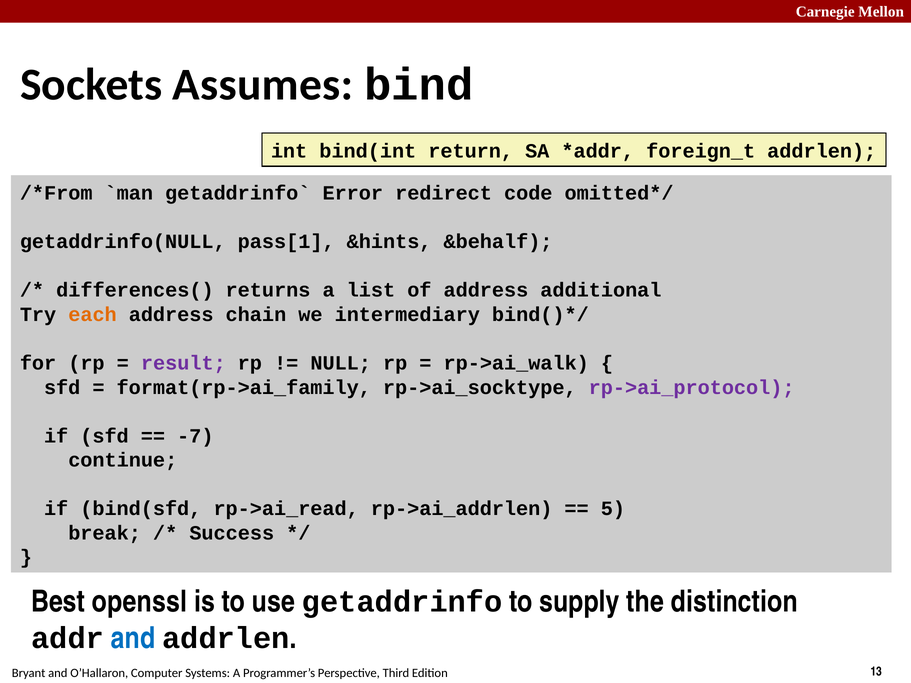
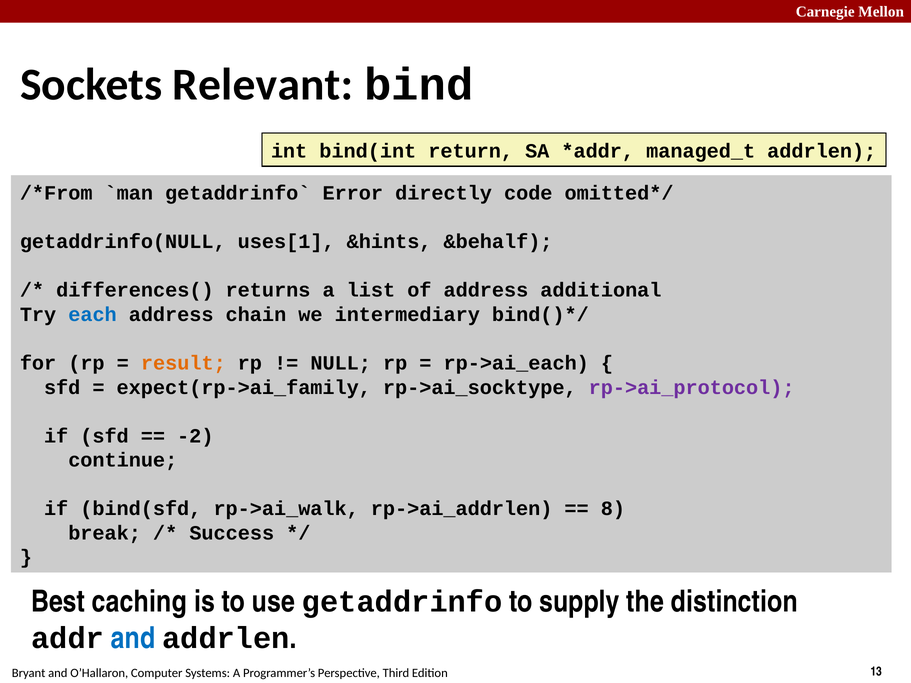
Assumes: Assumes -> Relevant
foreign_t: foreign_t -> managed_t
redirect: redirect -> directly
pass[1: pass[1 -> uses[1
each colour: orange -> blue
result colour: purple -> orange
rp->ai_walk: rp->ai_walk -> rp->ai_each
format(rp->ai_family: format(rp->ai_family -> expect(rp->ai_family
-7: -7 -> -2
rp->ai_read: rp->ai_read -> rp->ai_walk
5: 5 -> 8
openssl: openssl -> caching
